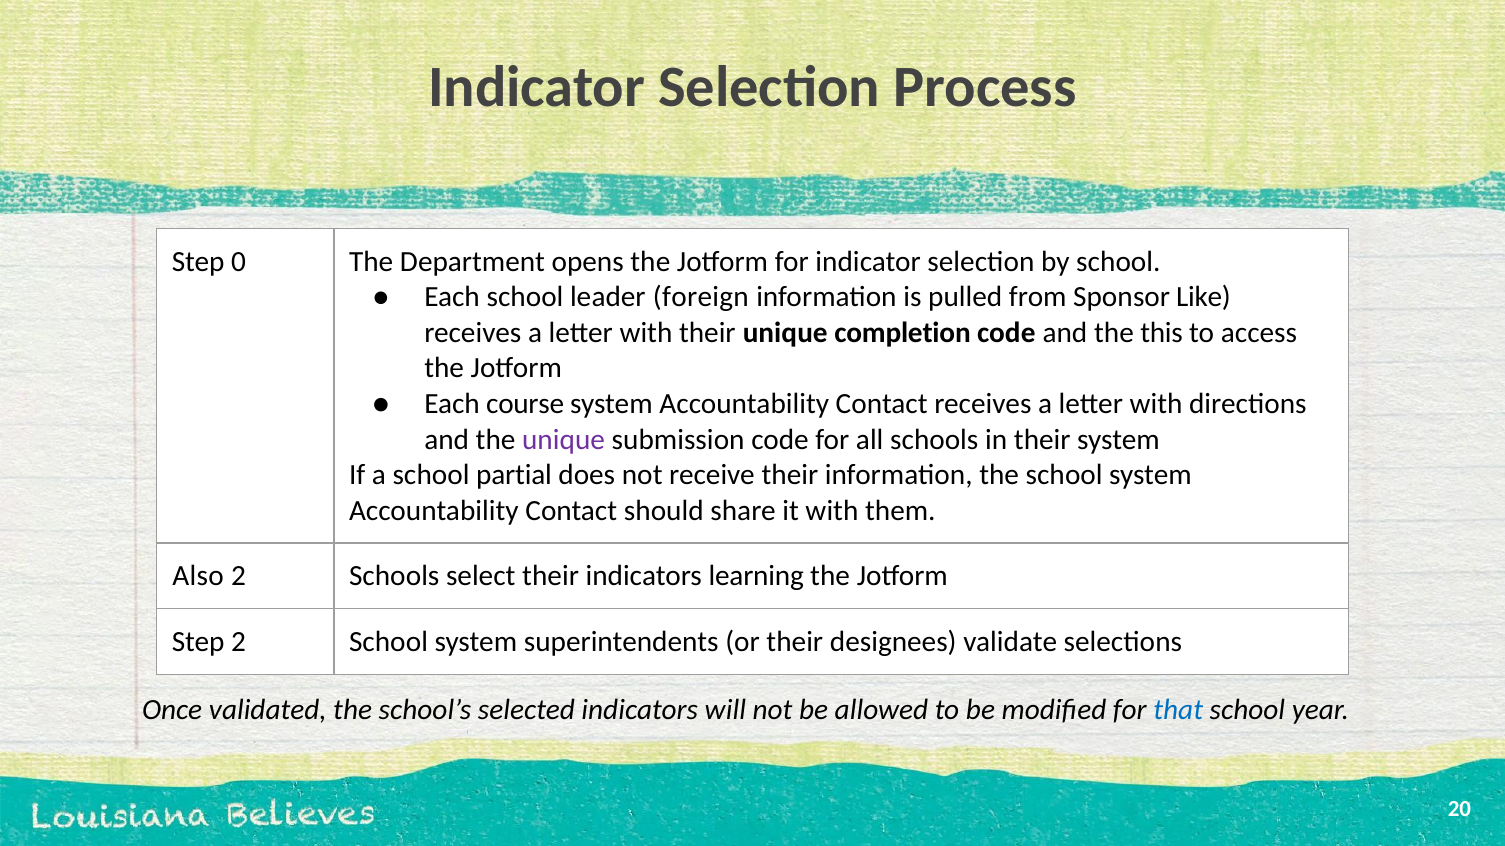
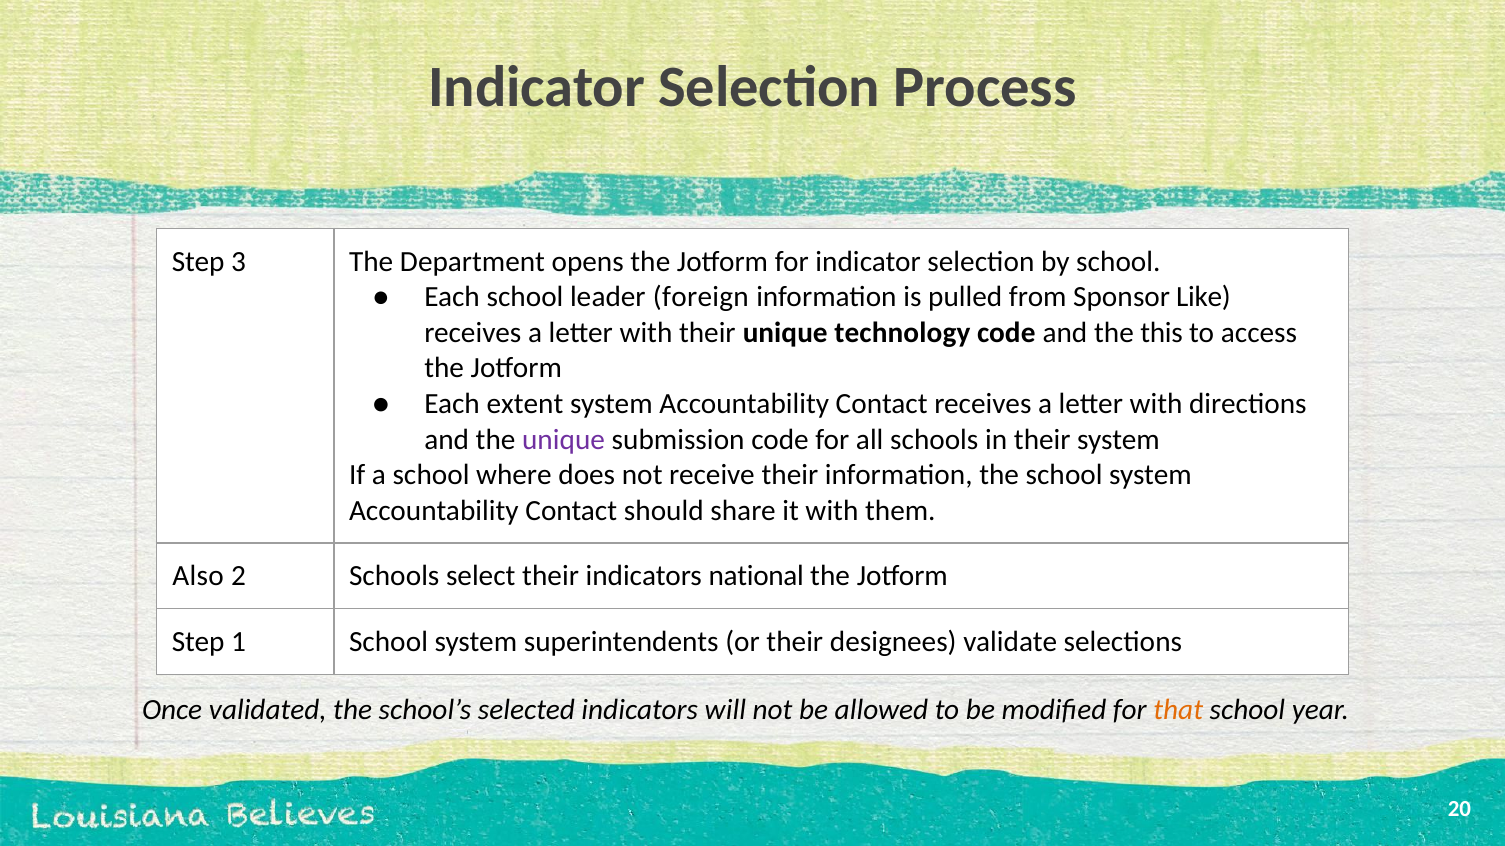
0: 0 -> 3
completion: completion -> technology
course: course -> extent
partial: partial -> where
learning: learning -> national
Step 2: 2 -> 1
that colour: blue -> orange
